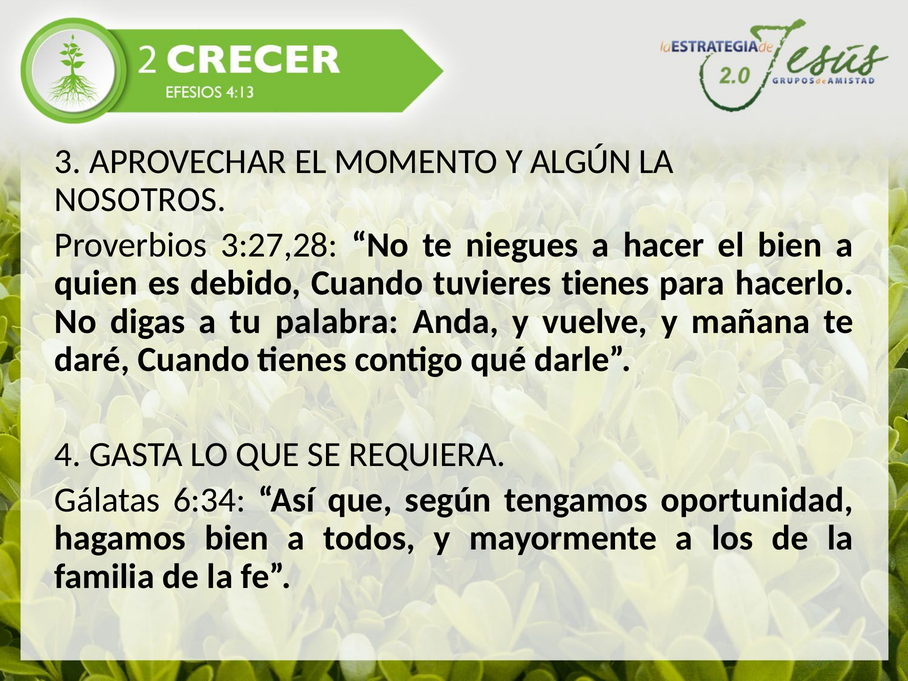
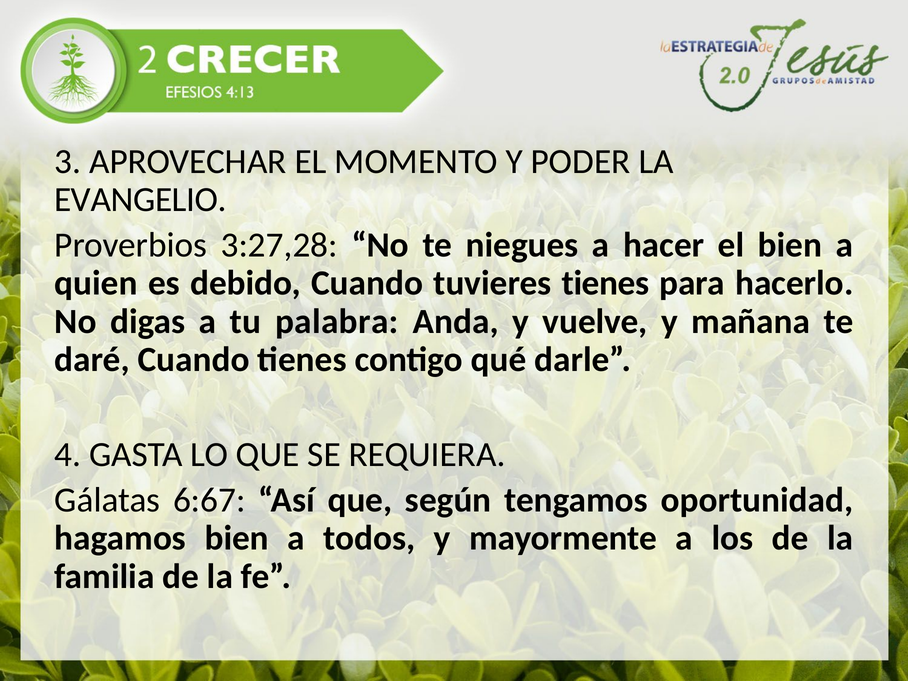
ALGÚN: ALGÚN -> PODER
NOSOTROS: NOSOTROS -> EVANGELIO
6:34: 6:34 -> 6:67
